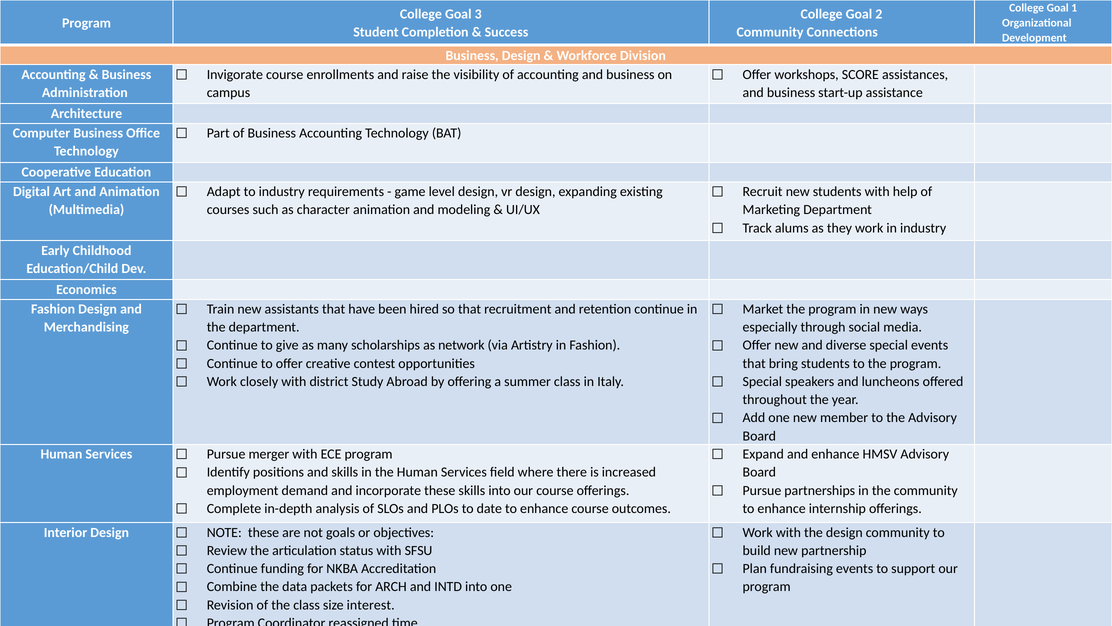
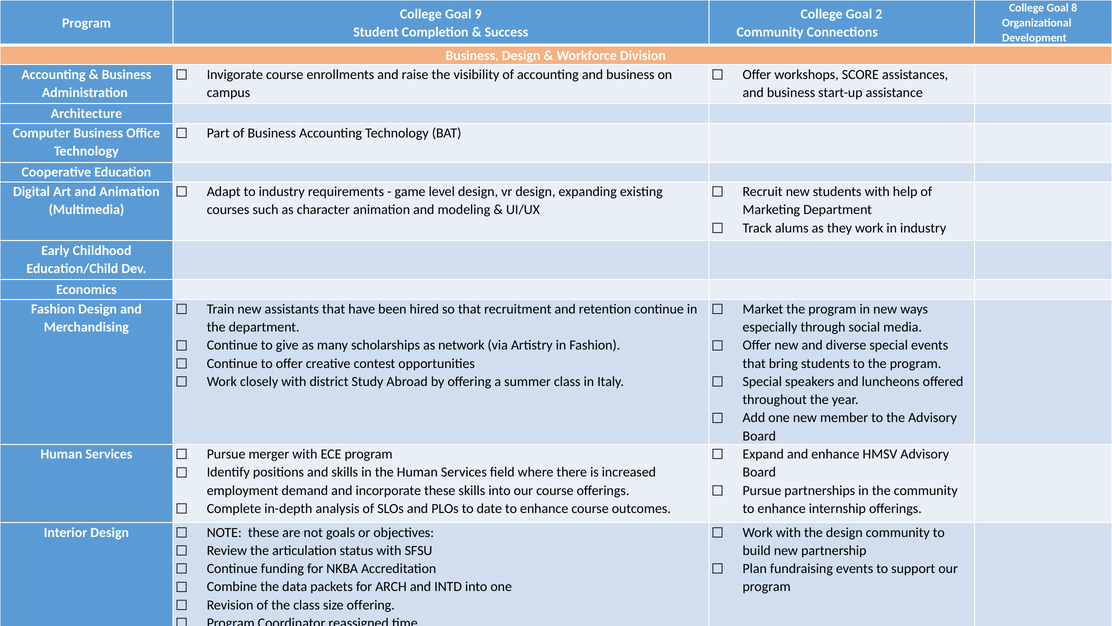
1: 1 -> 8
3: 3 -> 9
size interest: interest -> offering
